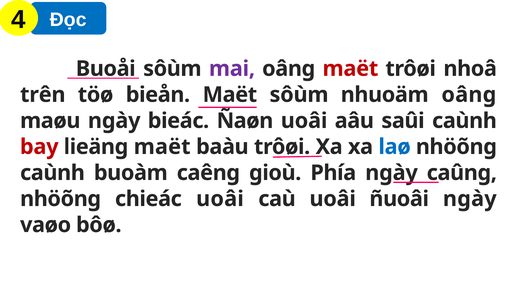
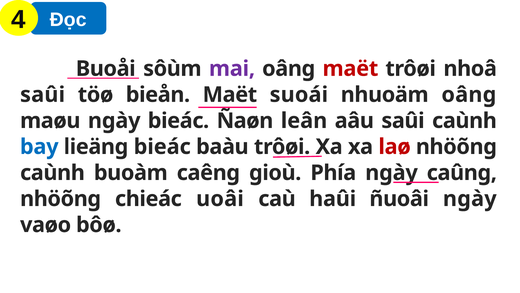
trên at (43, 95): trên -> saûi
Maët sôùm: sôùm -> suoái
Ñaøn uoâi: uoâi -> leân
bay colour: red -> blue
lieäng maët: maët -> bieác
laø colour: blue -> red
caù uoâi: uoâi -> haûi
